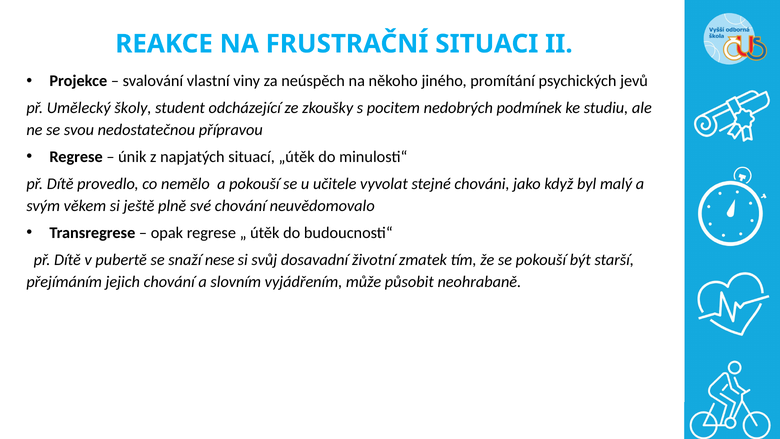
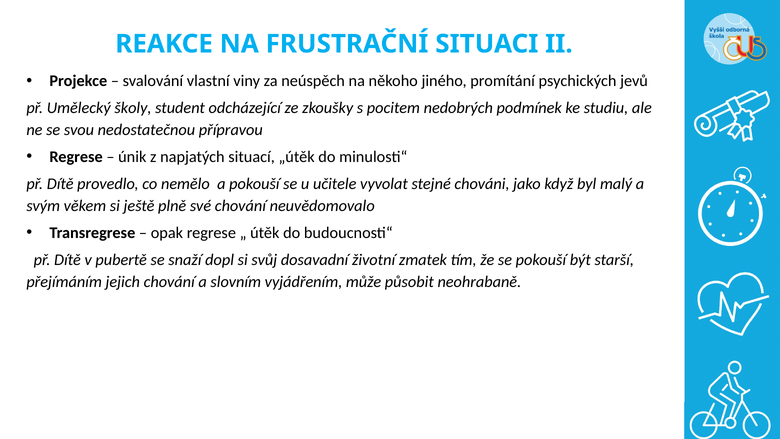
nese: nese -> dopl
